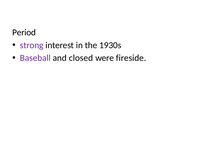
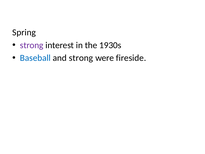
Period: Period -> Spring
Baseball colour: purple -> blue
and closed: closed -> strong
